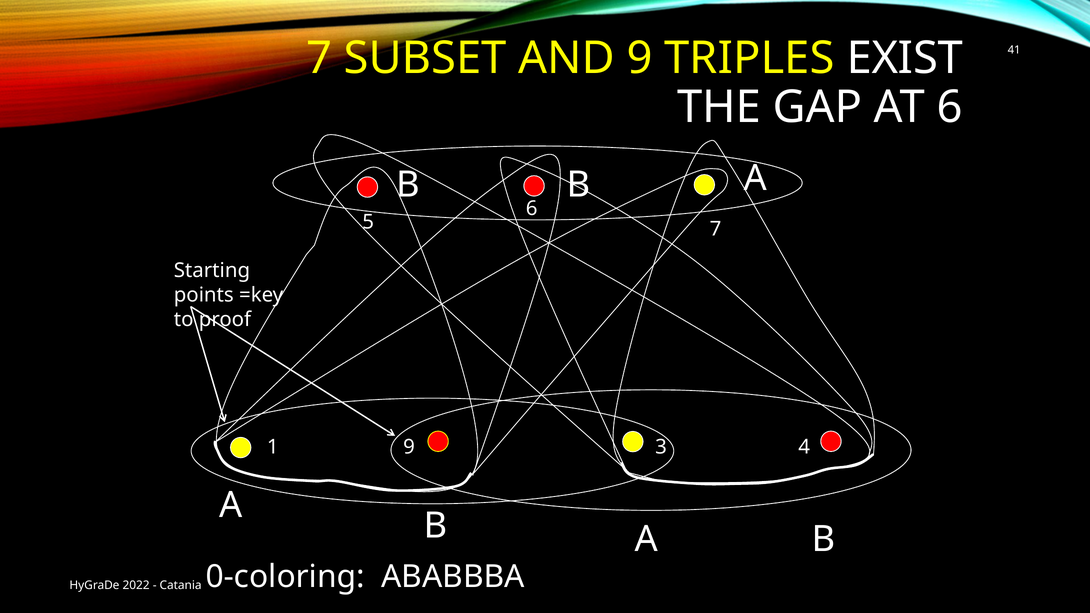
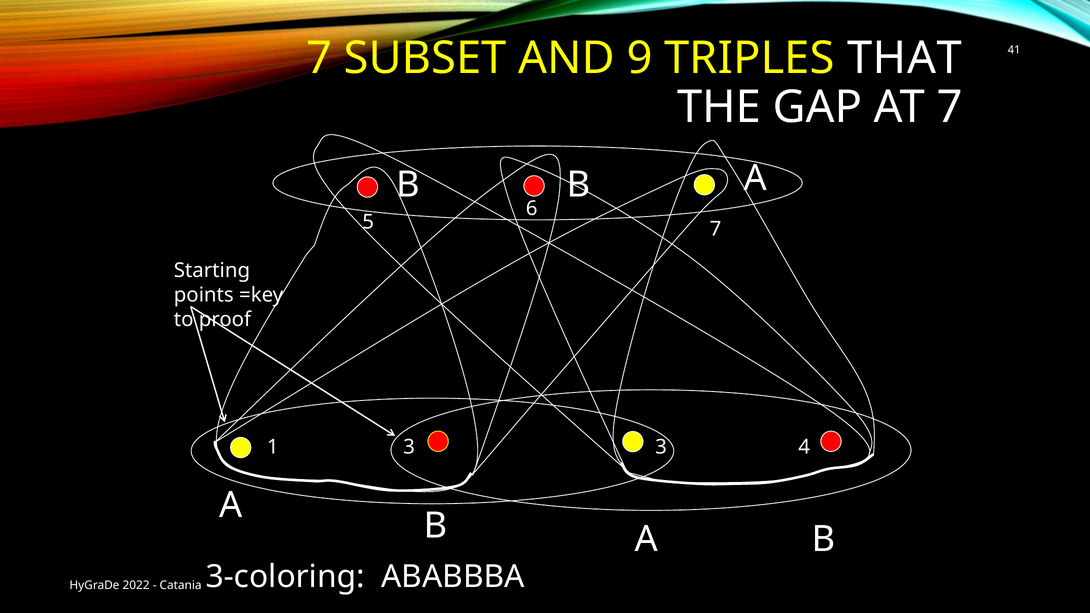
EXIST: EXIST -> THAT
AT 6: 6 -> 7
1 9: 9 -> 3
0-coloring: 0-coloring -> 3-coloring
